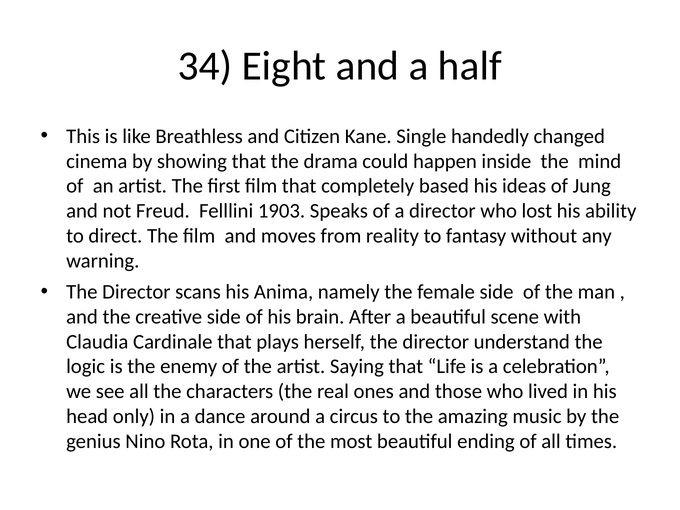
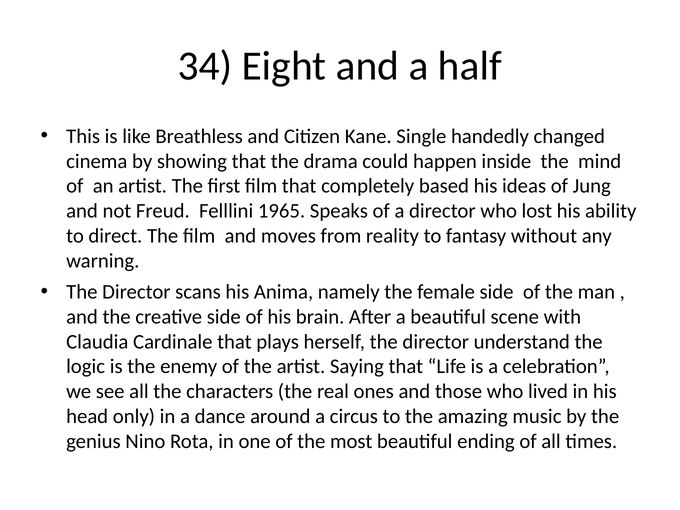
1903: 1903 -> 1965
